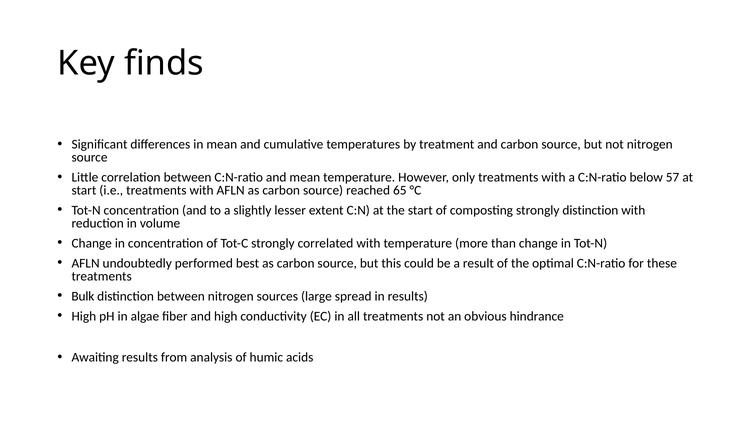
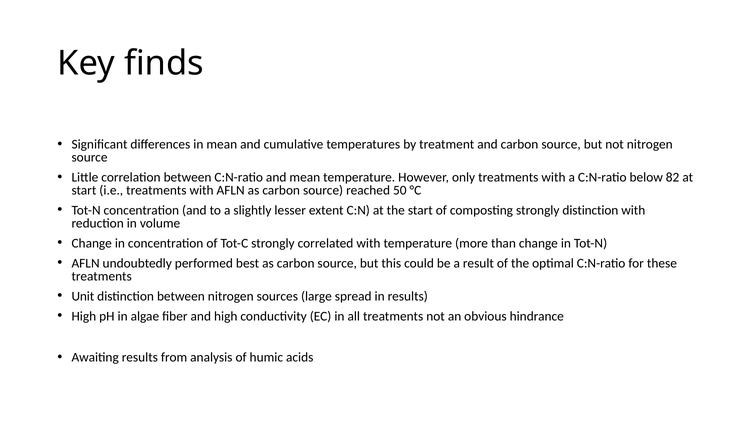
57: 57 -> 82
65: 65 -> 50
Bulk: Bulk -> Unit
